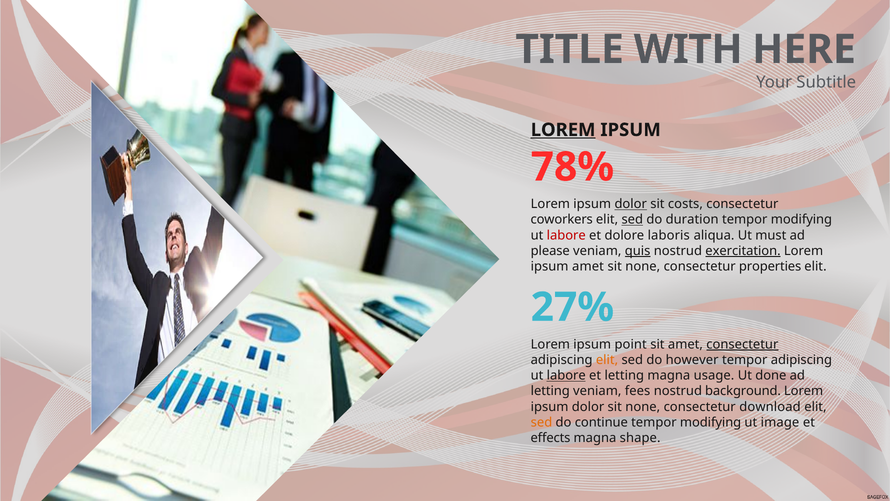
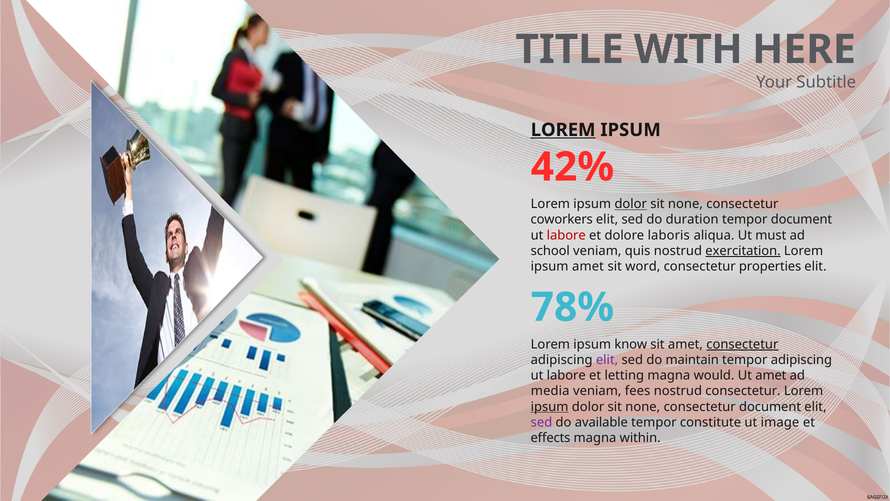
78%: 78% -> 42%
costs at (685, 204): costs -> none
sed at (632, 220) underline: present -> none
modifying at (801, 220): modifying -> document
please: please -> school
quis underline: present -> none
none at (643, 266): none -> word
27%: 27% -> 78%
point: point -> know
elit at (607, 360) colour: orange -> purple
however: however -> maintain
labore at (566, 375) underline: present -> none
usage: usage -> would
Ut done: done -> amet
letting at (550, 391): letting -> media
nostrud background: background -> consectetur
ipsum at (550, 406) underline: none -> present
consectetur download: download -> document
sed at (541, 422) colour: orange -> purple
continue: continue -> available
modifying at (711, 422): modifying -> constitute
shape: shape -> within
